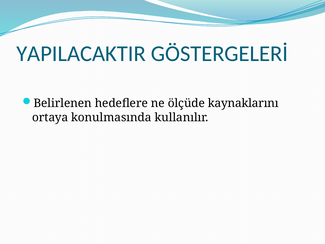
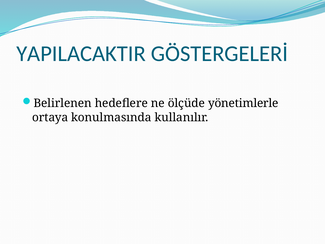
kaynaklarını: kaynaklarını -> yönetimlerle
